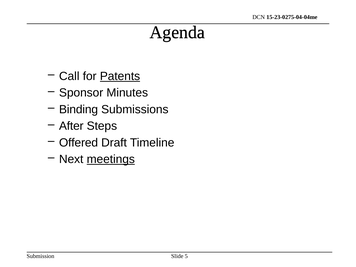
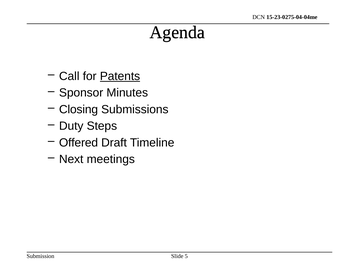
Binding: Binding -> Closing
After: After -> Duty
meetings underline: present -> none
